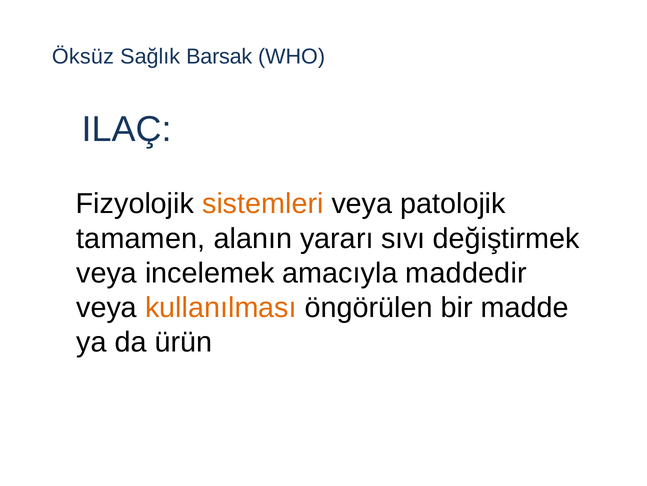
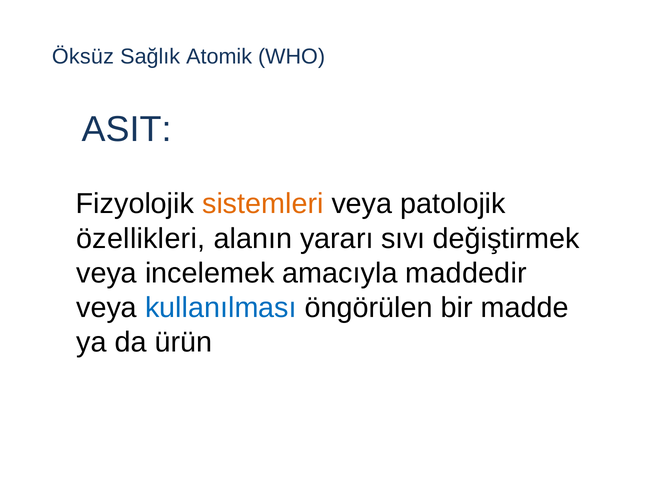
Barsak: Barsak -> Atomik
ILAÇ: ILAÇ -> ASIT
tamamen: tamamen -> özellikleri
kullanılması colour: orange -> blue
